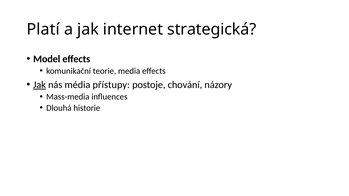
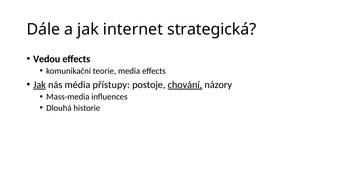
Platí: Platí -> Dále
Model: Model -> Vedou
chování underline: none -> present
